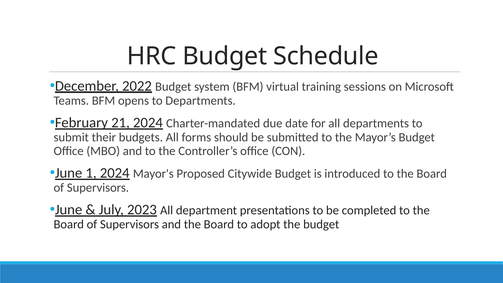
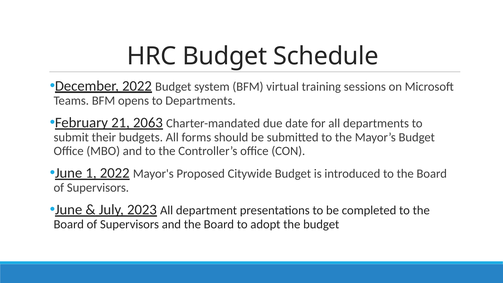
21 2024: 2024 -> 2063
1 2024: 2024 -> 2022
